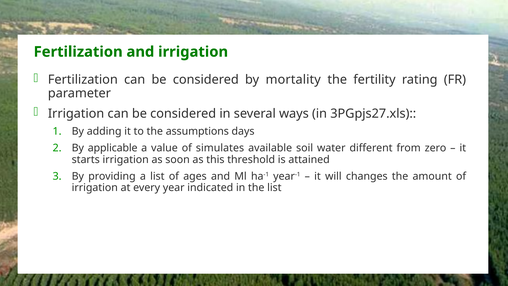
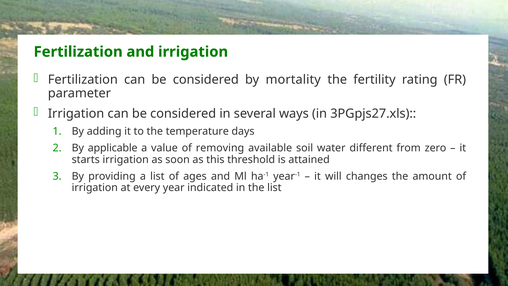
assumptions: assumptions -> temperature
simulates: simulates -> removing
